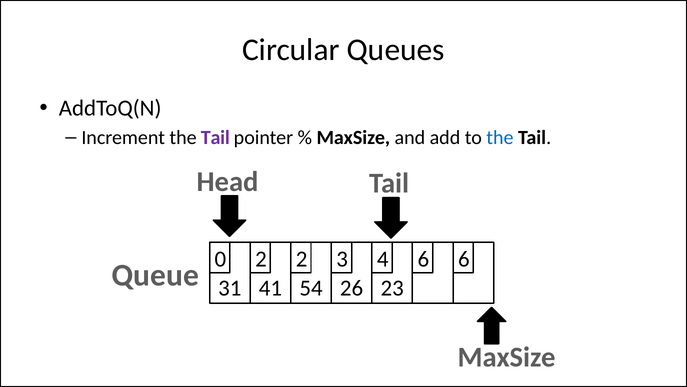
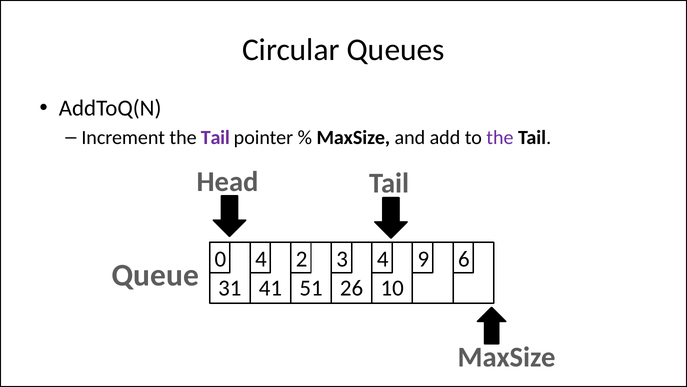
the at (500, 138) colour: blue -> purple
0 2: 2 -> 4
4 6: 6 -> 9
54: 54 -> 51
23: 23 -> 10
